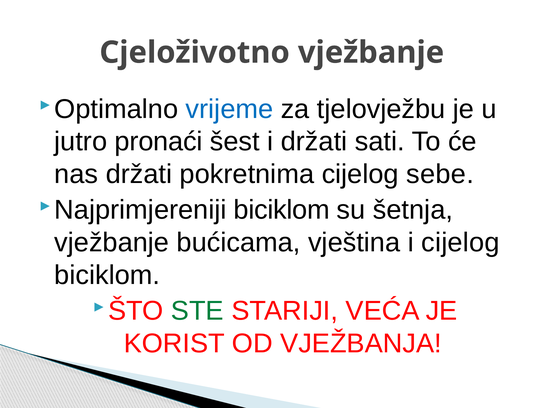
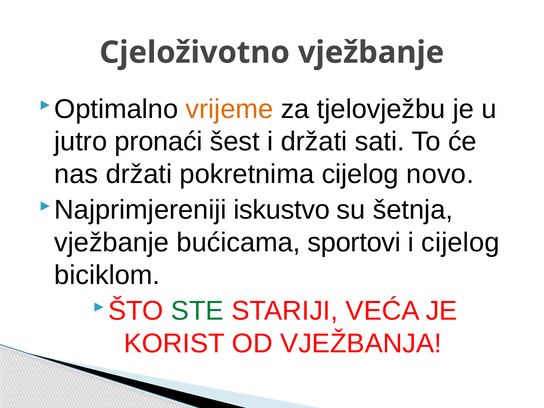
vrijeme colour: blue -> orange
sebe: sebe -> novo
Najprimjereniji biciklom: biciklom -> iskustvo
vještina: vještina -> sportovi
